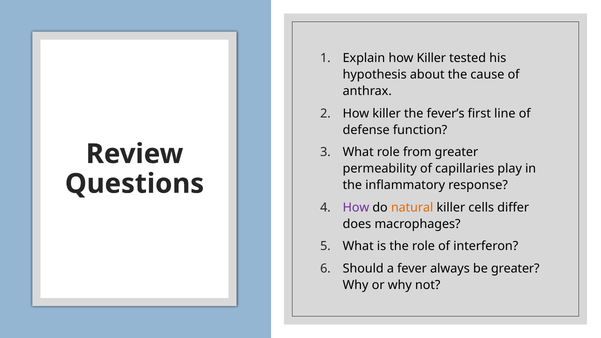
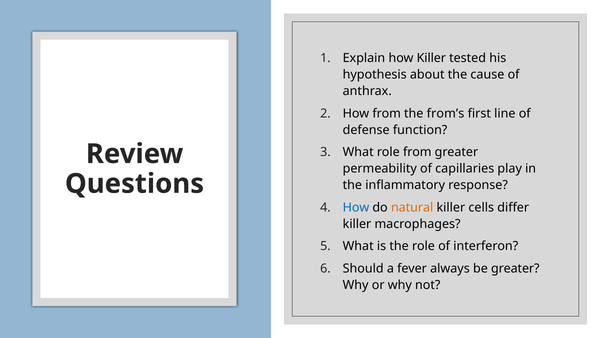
killer at (387, 114): killer -> from
fever’s: fever’s -> from’s
How at (356, 208) colour: purple -> blue
does at (357, 224): does -> killer
